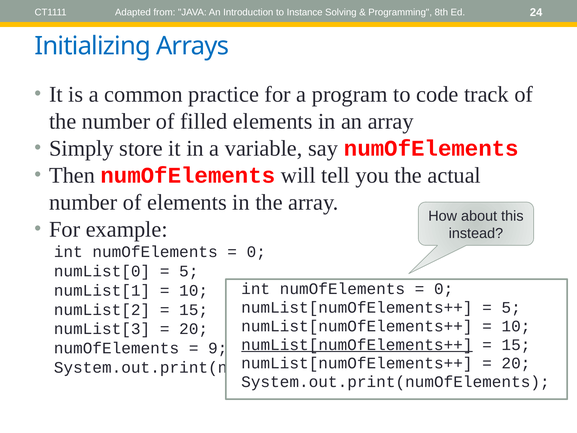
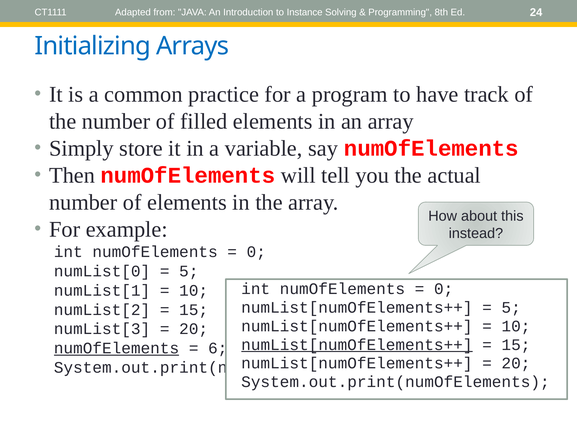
code: code -> have
numOfElements at (116, 348) underline: none -> present
9: 9 -> 6
